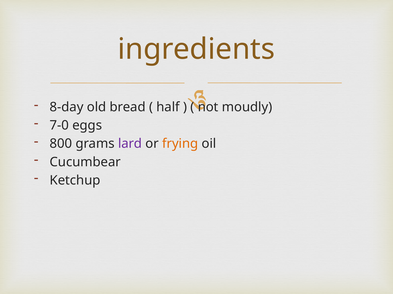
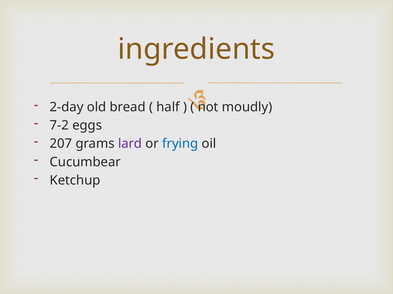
8-day: 8-day -> 2-day
7-0: 7-0 -> 7-2
800: 800 -> 207
frying colour: orange -> blue
